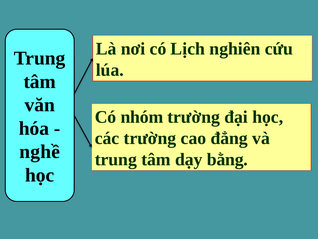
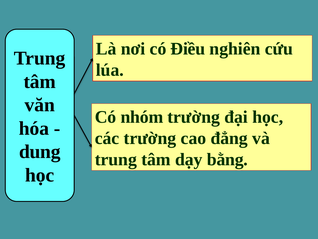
Lịch: Lịch -> Điều
nghề: nghề -> dung
